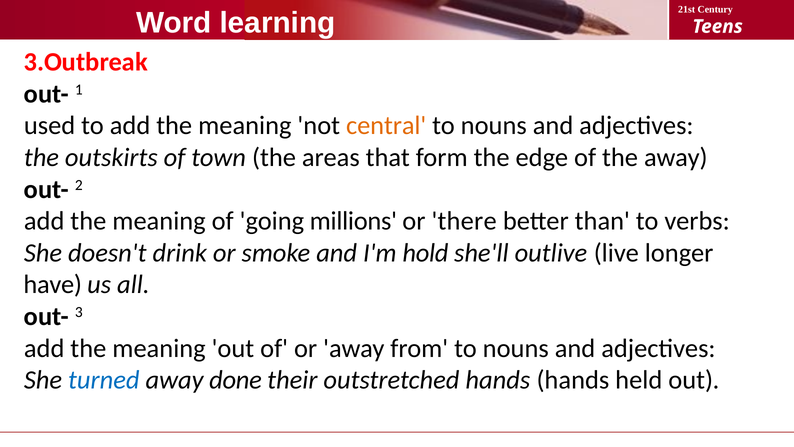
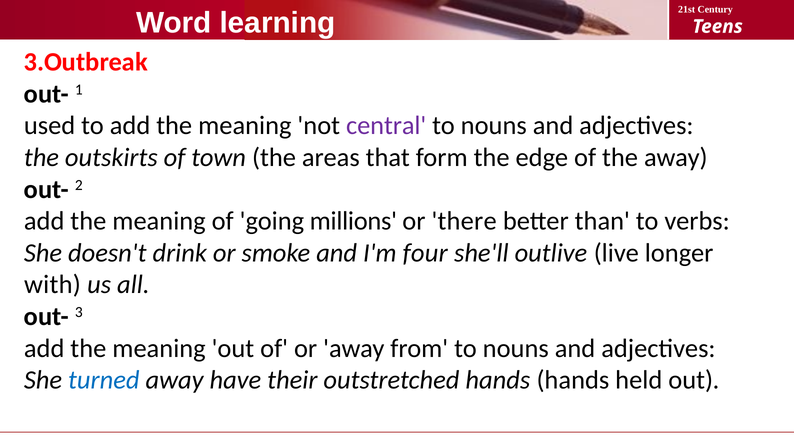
central colour: orange -> purple
hold: hold -> four
have: have -> with
done: done -> have
